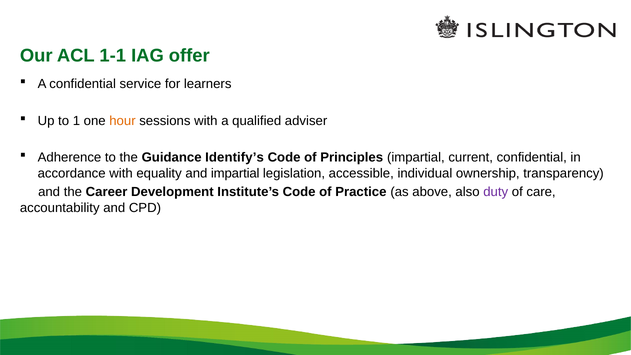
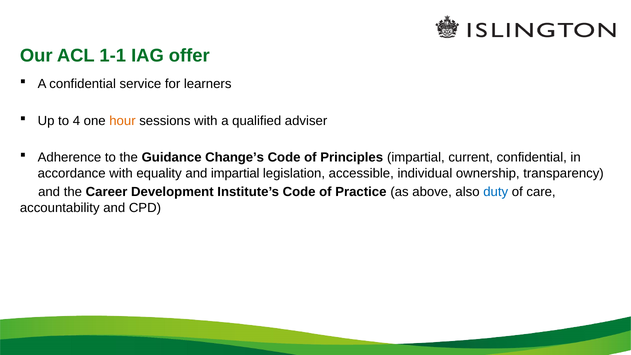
1: 1 -> 4
Identify’s: Identify’s -> Change’s
duty colour: purple -> blue
